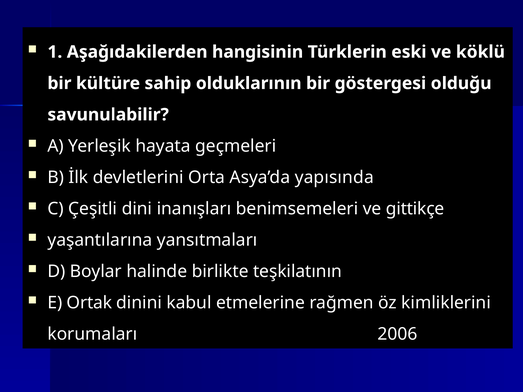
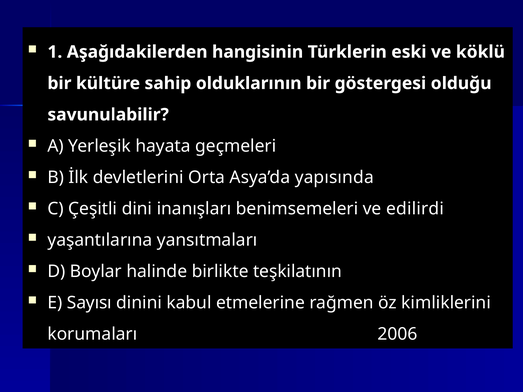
gittikçe: gittikçe -> edilirdi
Ortak: Ortak -> Sayısı
